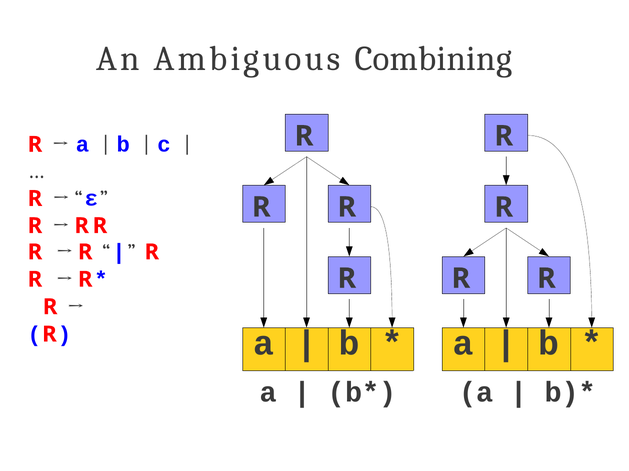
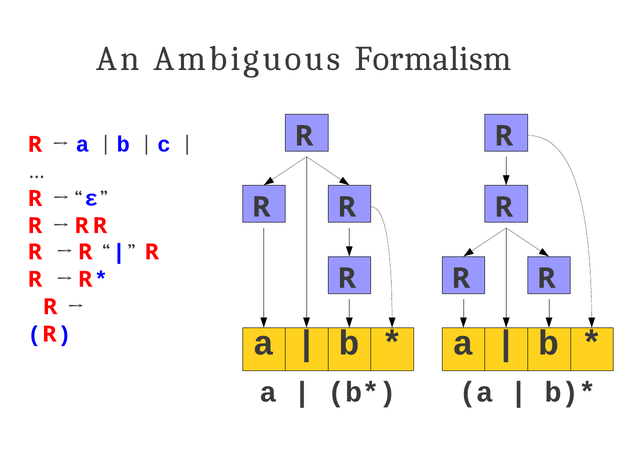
Combining: Combining -> Formalism
